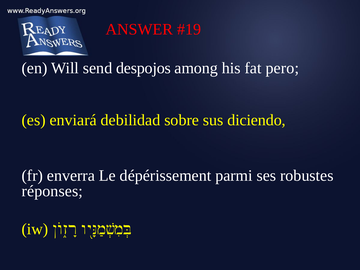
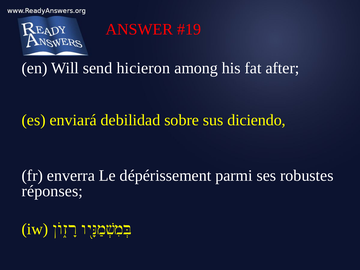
despojos: despojos -> hicieron
pero: pero -> after
